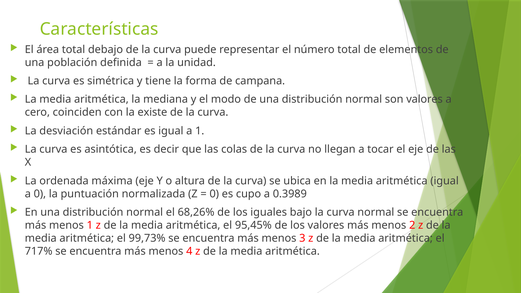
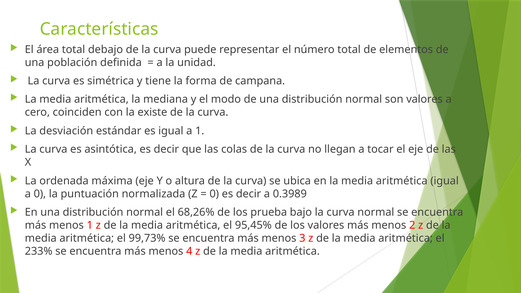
0 es cupo: cupo -> decir
iguales: iguales -> prueba
717%: 717% -> 233%
